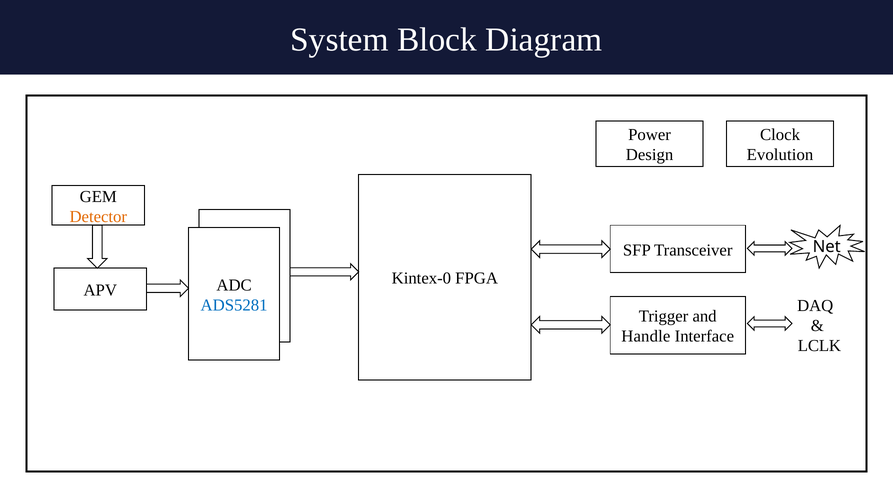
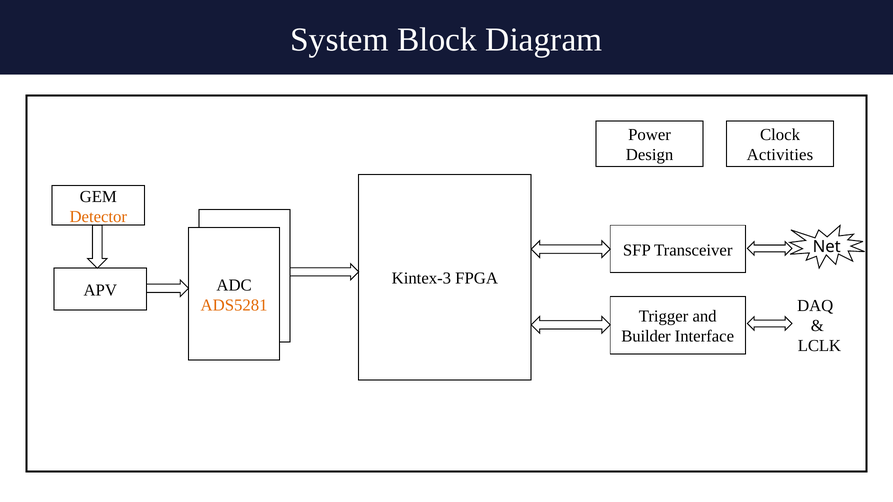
Evolution: Evolution -> Activities
Kintex-0: Kintex-0 -> Kintex-3
ADS5281 colour: blue -> orange
Handle: Handle -> Builder
